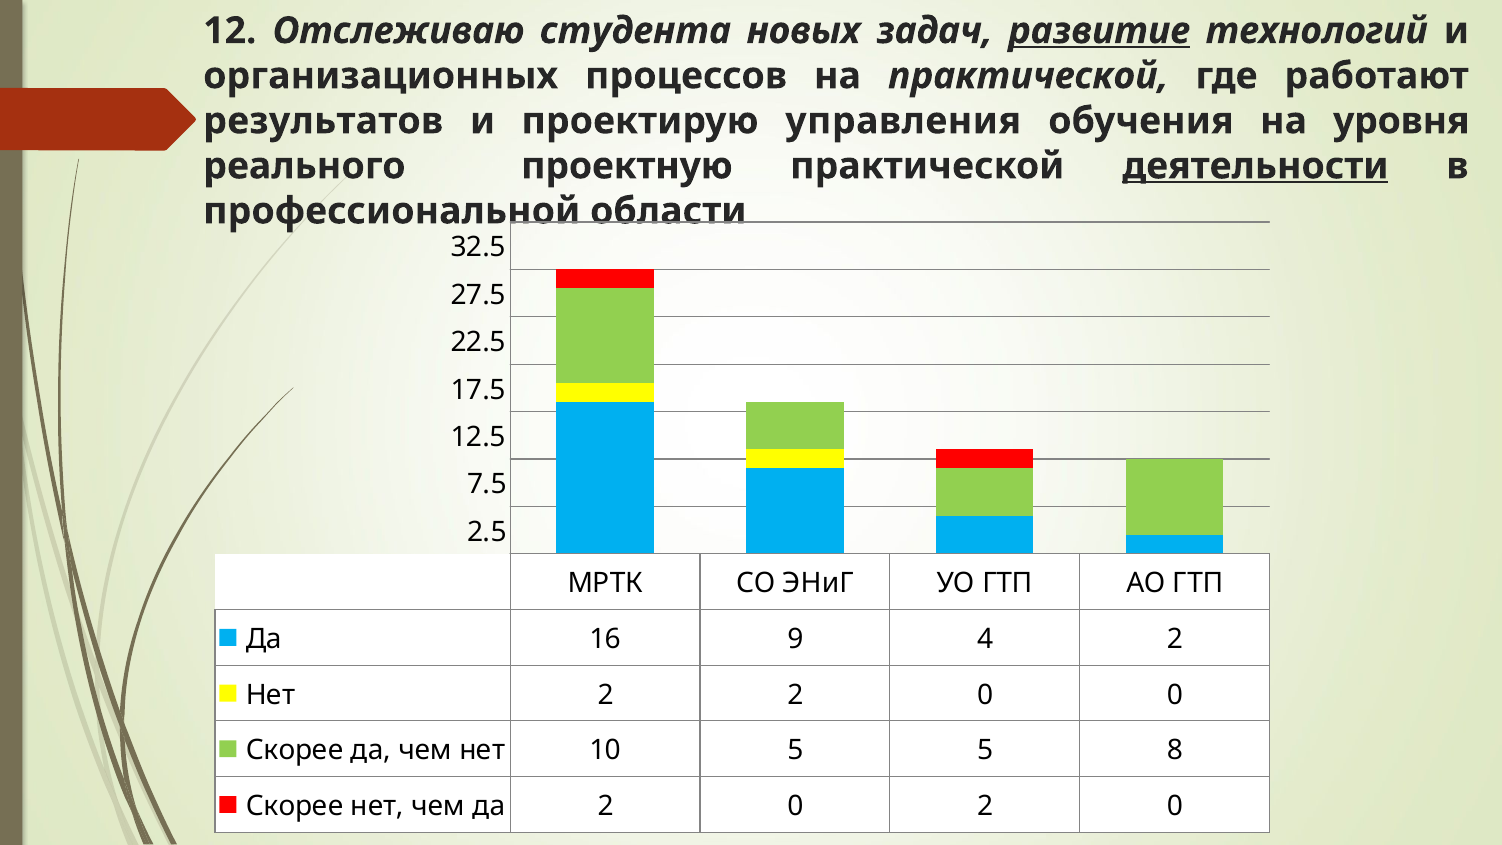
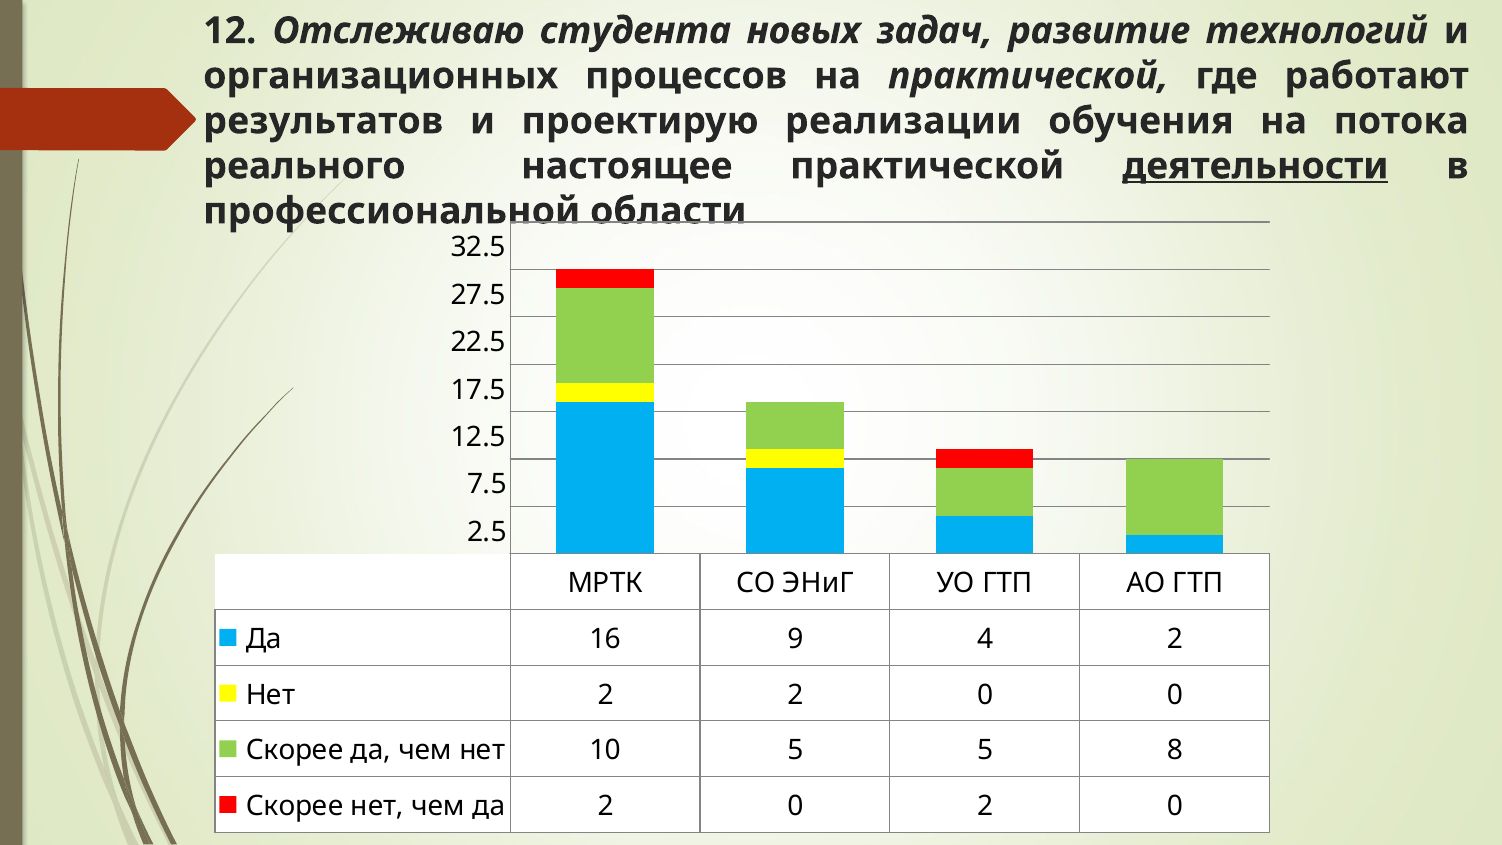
развитие underline: present -> none
управления: управления -> реализации
уровня: уровня -> потока
проектную: проектную -> настоящее
